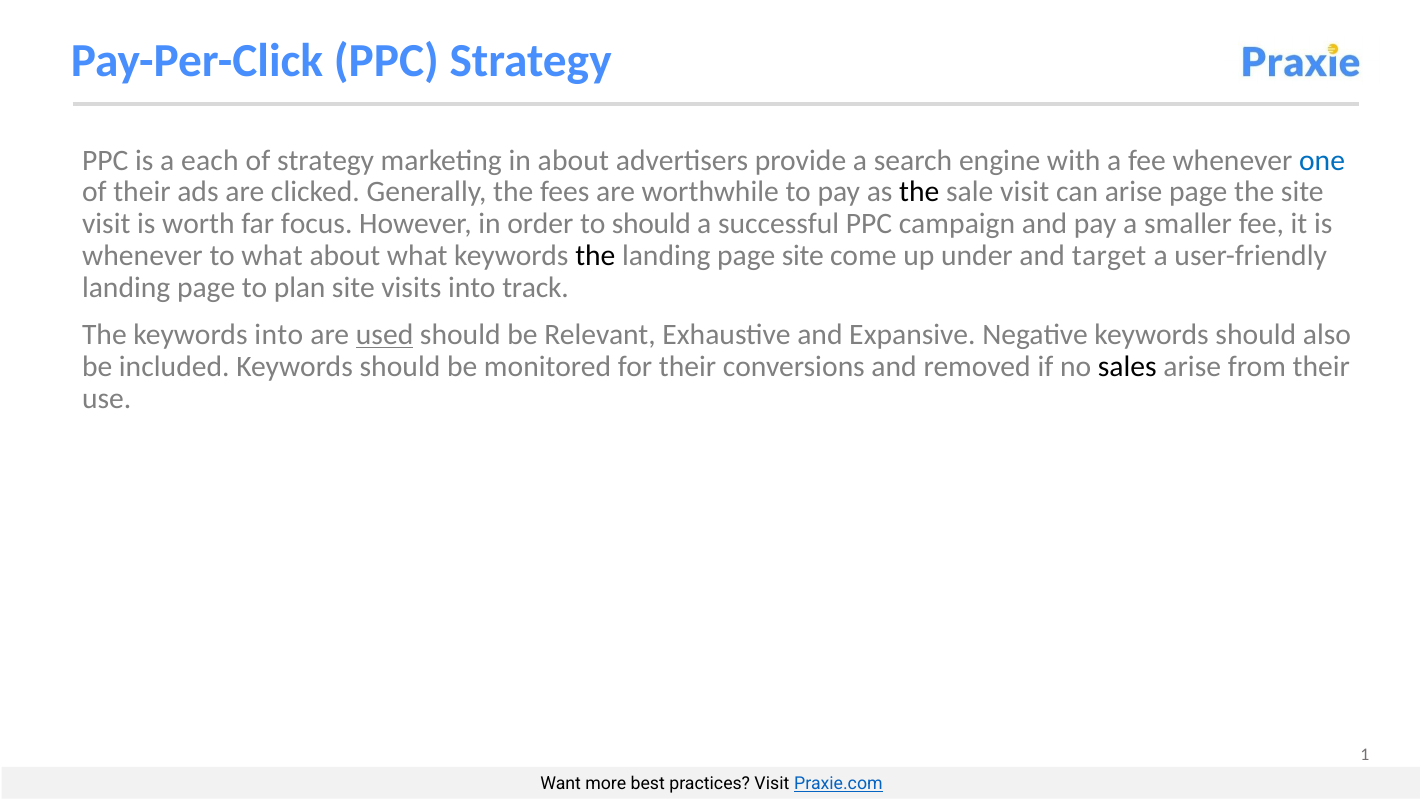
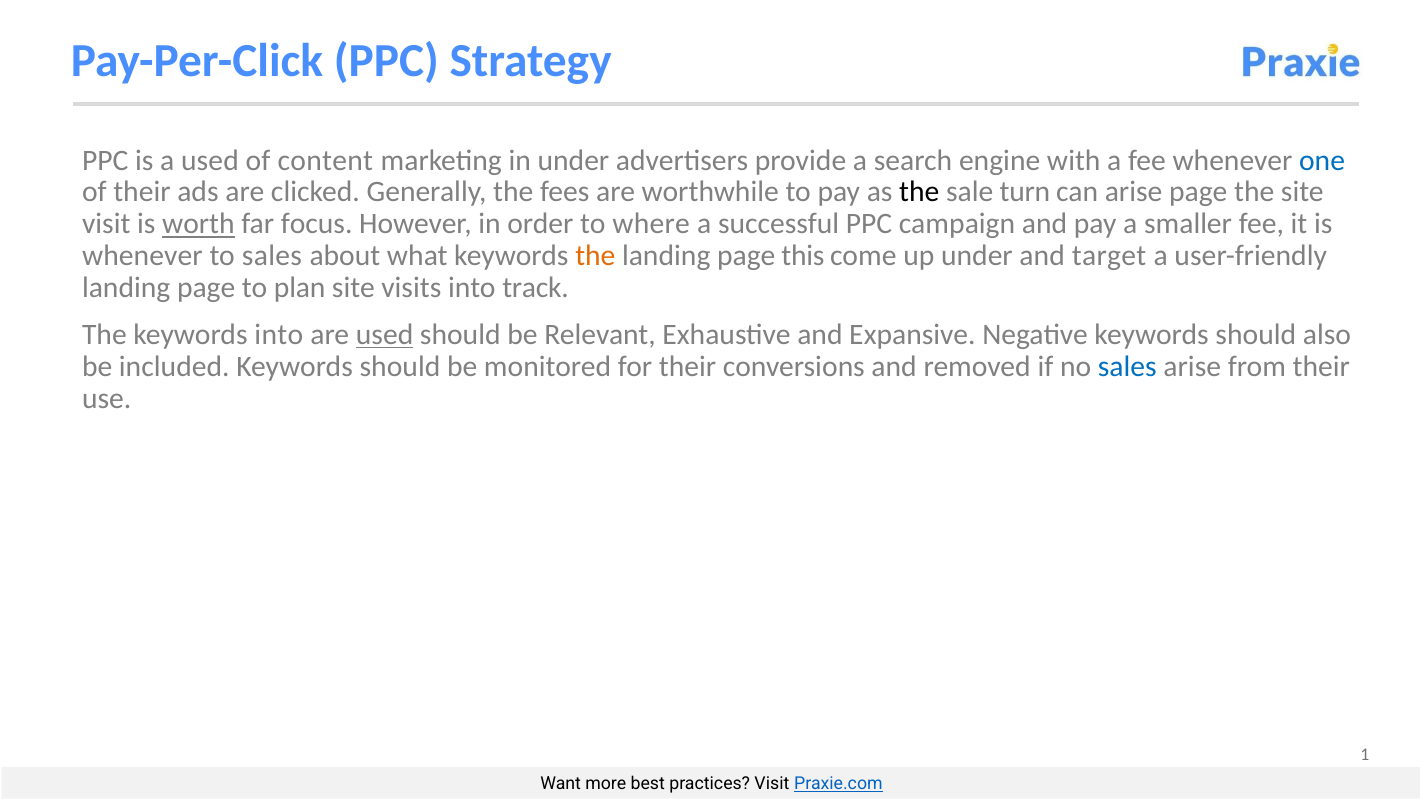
a each: each -> used
of strategy: strategy -> content
in about: about -> under
sale visit: visit -> turn
worth underline: none -> present
to should: should -> where
to what: what -> sales
the at (595, 256) colour: black -> orange
page site: site -> this
sales at (1127, 367) colour: black -> blue
